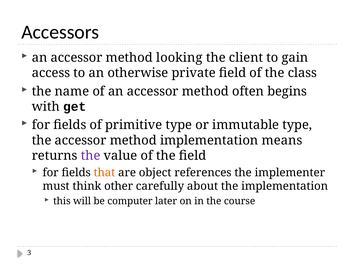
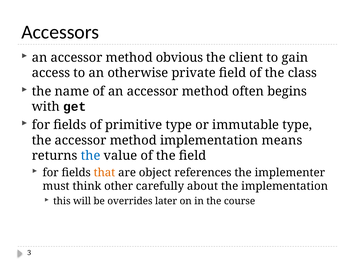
looking: looking -> obvious
the at (91, 156) colour: purple -> blue
computer: computer -> overrides
